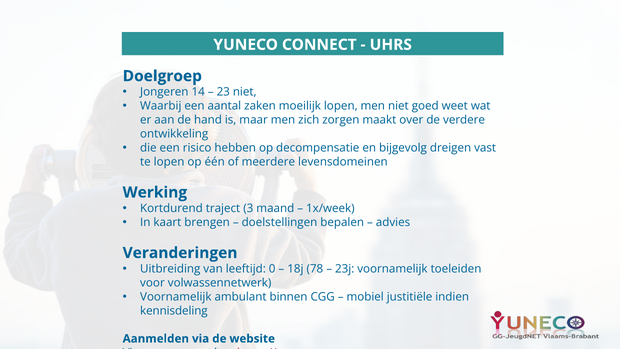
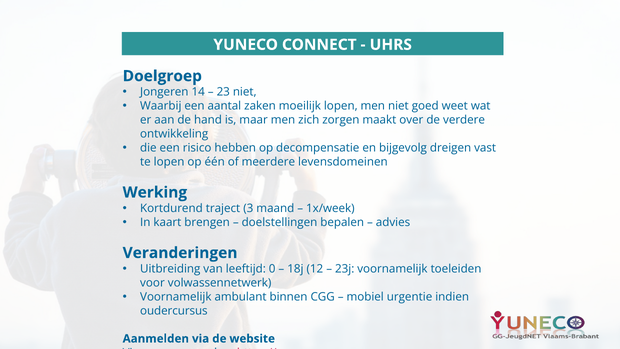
78: 78 -> 12
justitiële: justitiële -> urgentie
kennisdeling: kennisdeling -> oudercursus
